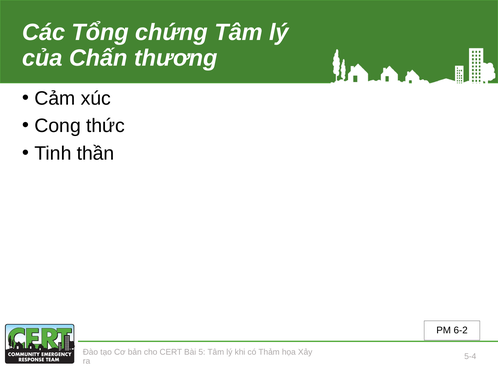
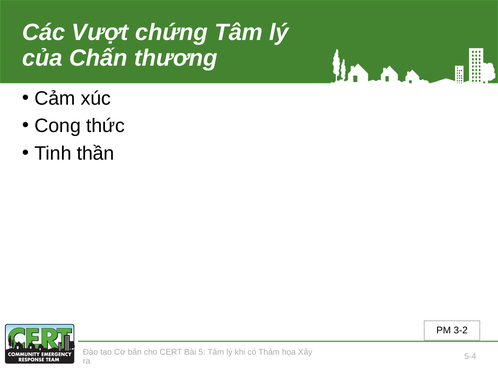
Tổng: Tổng -> Vượt
6-2: 6-2 -> 3-2
